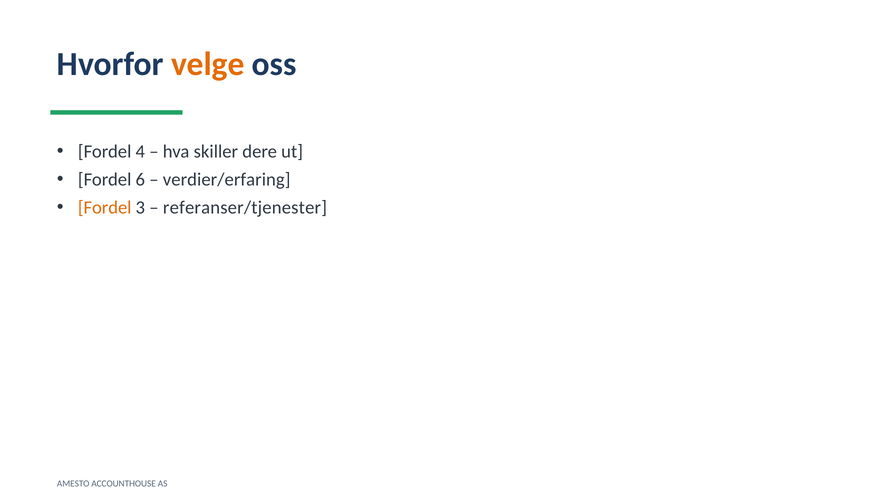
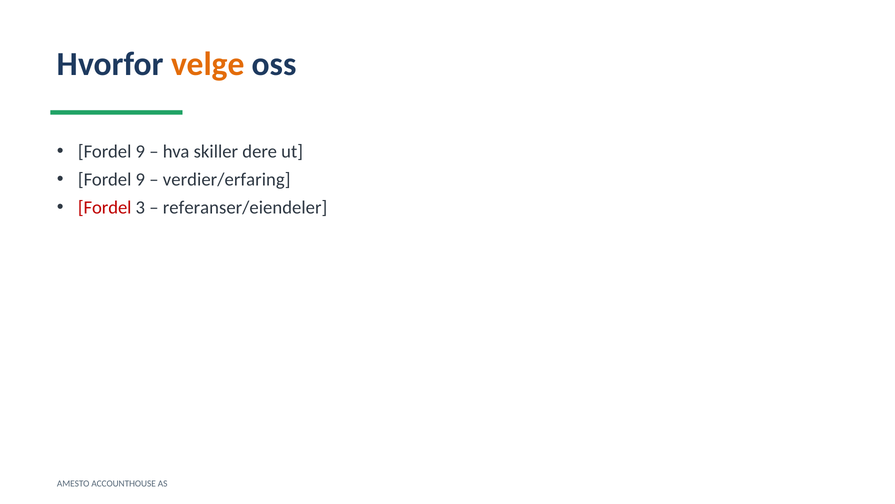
4 at (140, 152): 4 -> 9
6 at (140, 180): 6 -> 9
Fordel at (105, 208) colour: orange -> red
referanser/tjenester: referanser/tjenester -> referanser/eiendeler
